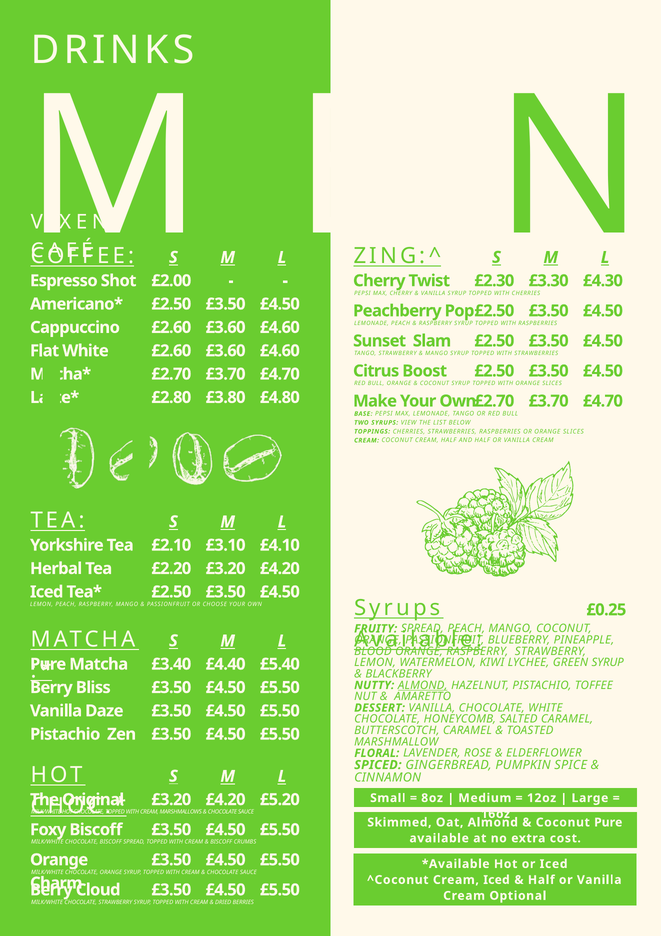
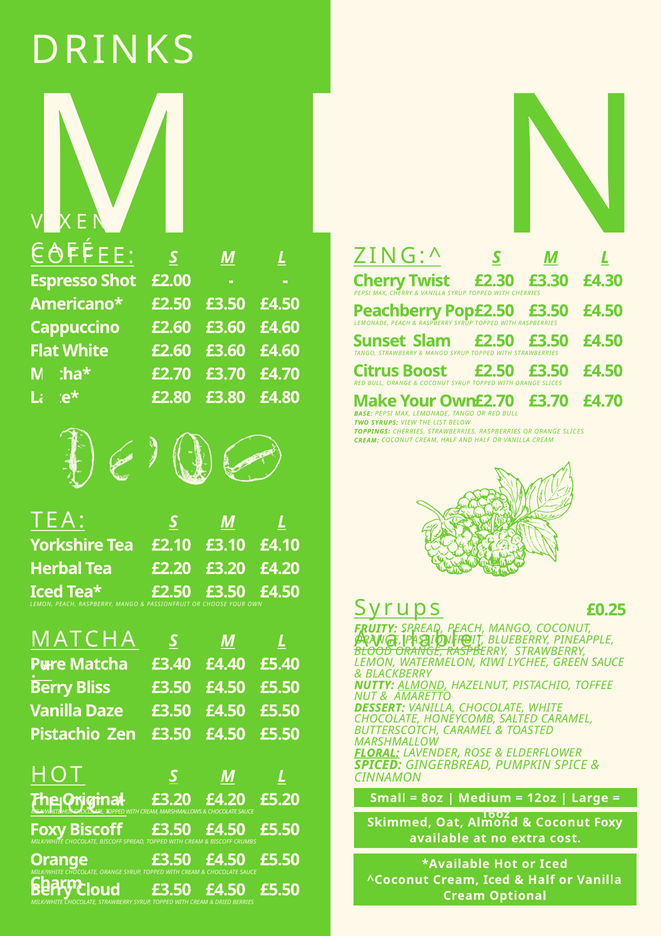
GREEN SYRUP: SYRUP -> SAUCE
FLORAL underline: none -> present
Coconut Pure: Pure -> Foxy
